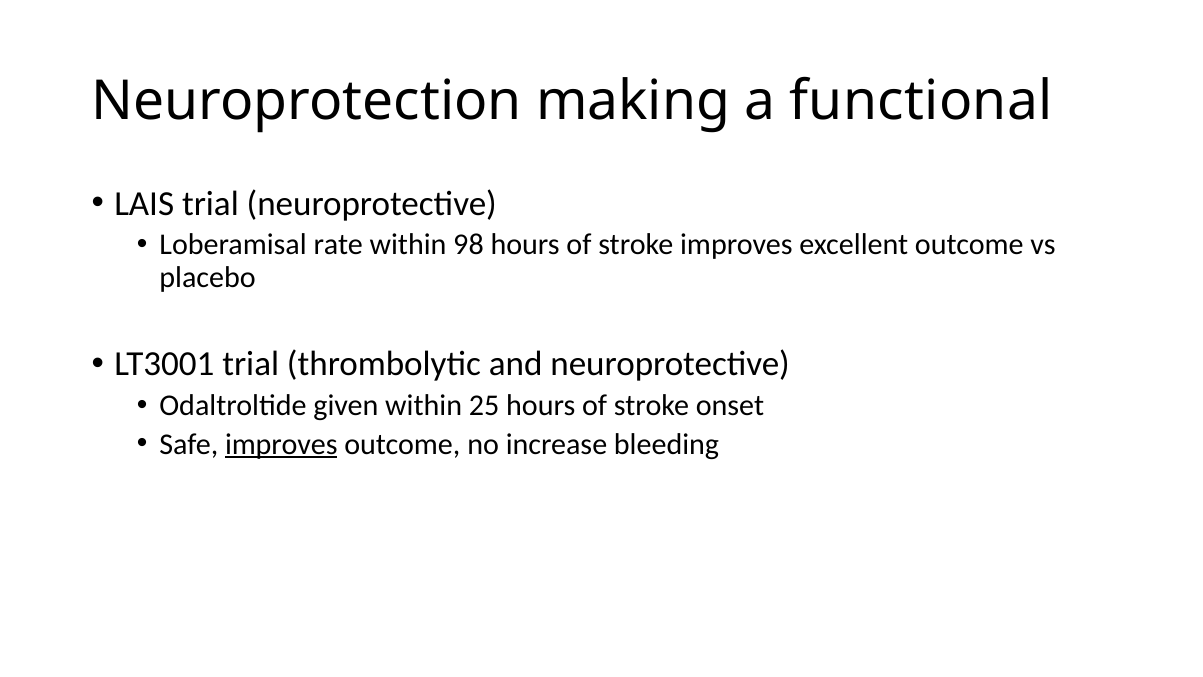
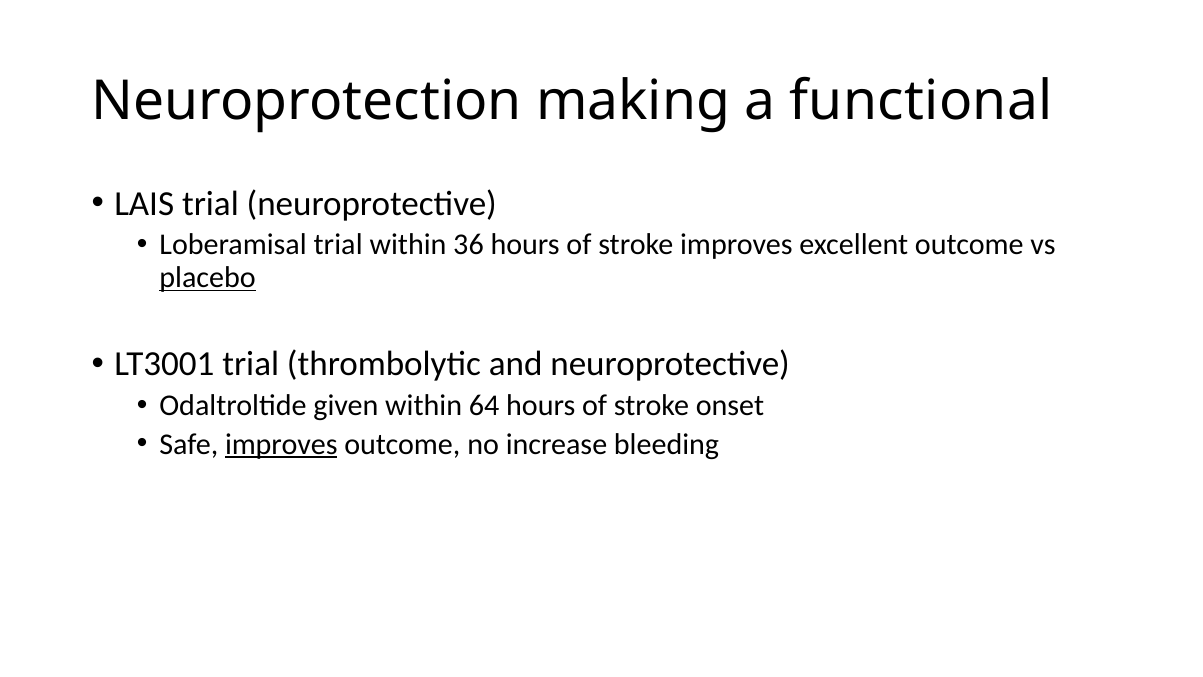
Loberamisal rate: rate -> trial
98: 98 -> 36
placebo underline: none -> present
25: 25 -> 64
